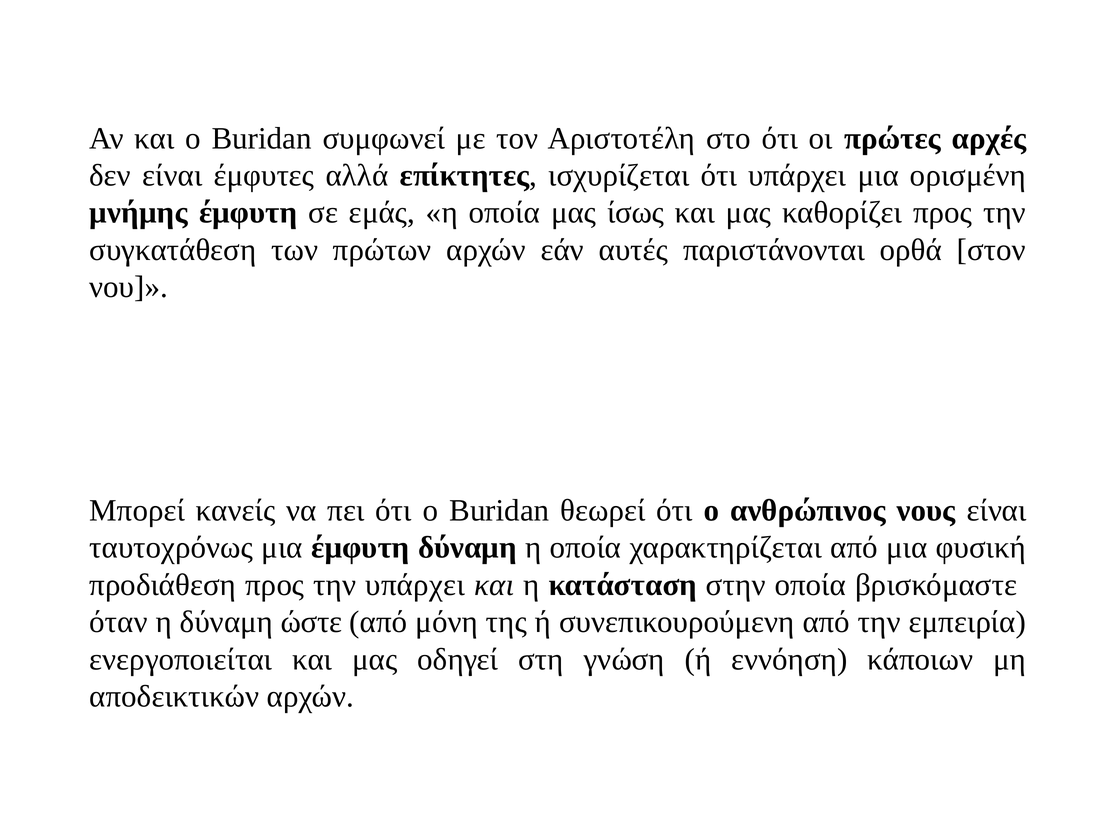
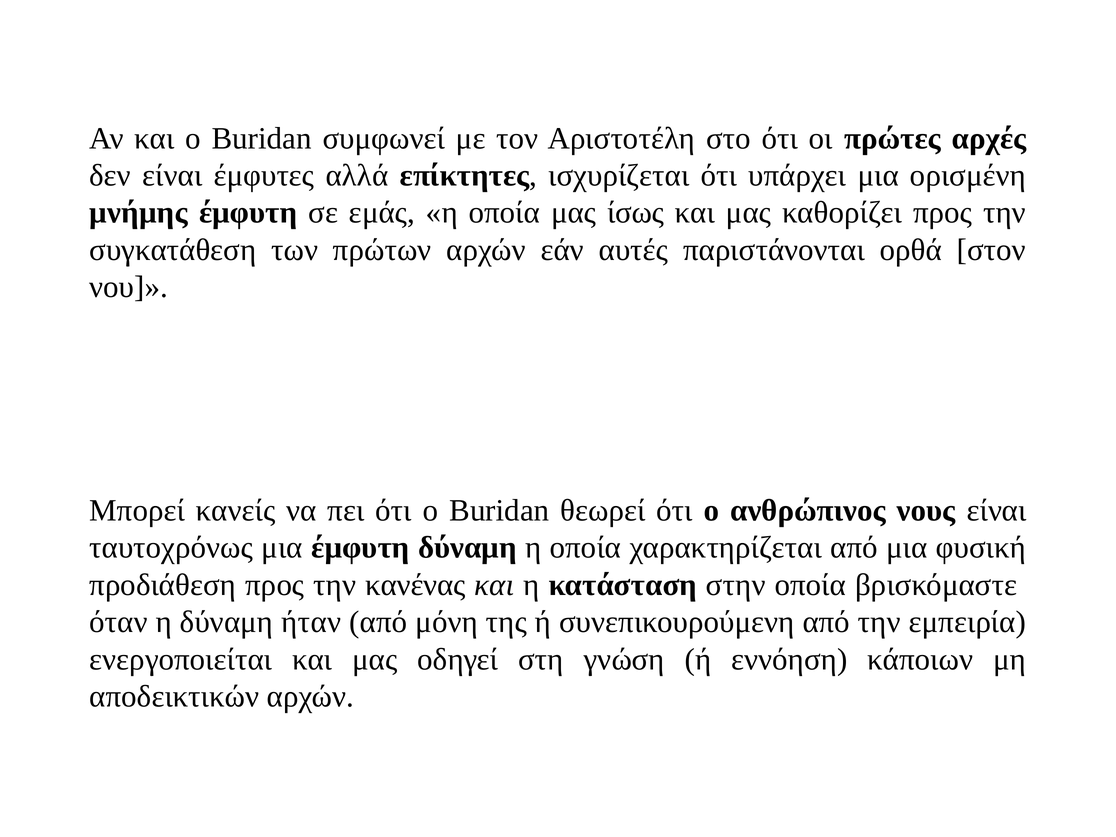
την υπάρχει: υπάρχει -> κανένας
ώστε: ώστε -> ήταν
